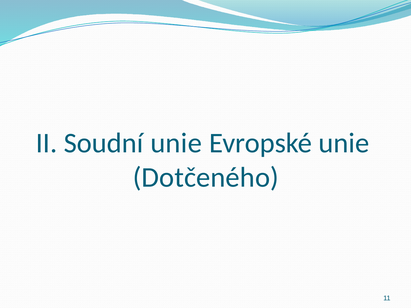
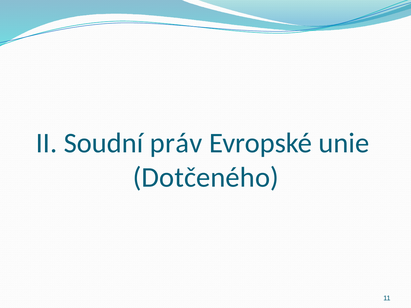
Soudní unie: unie -> práv
